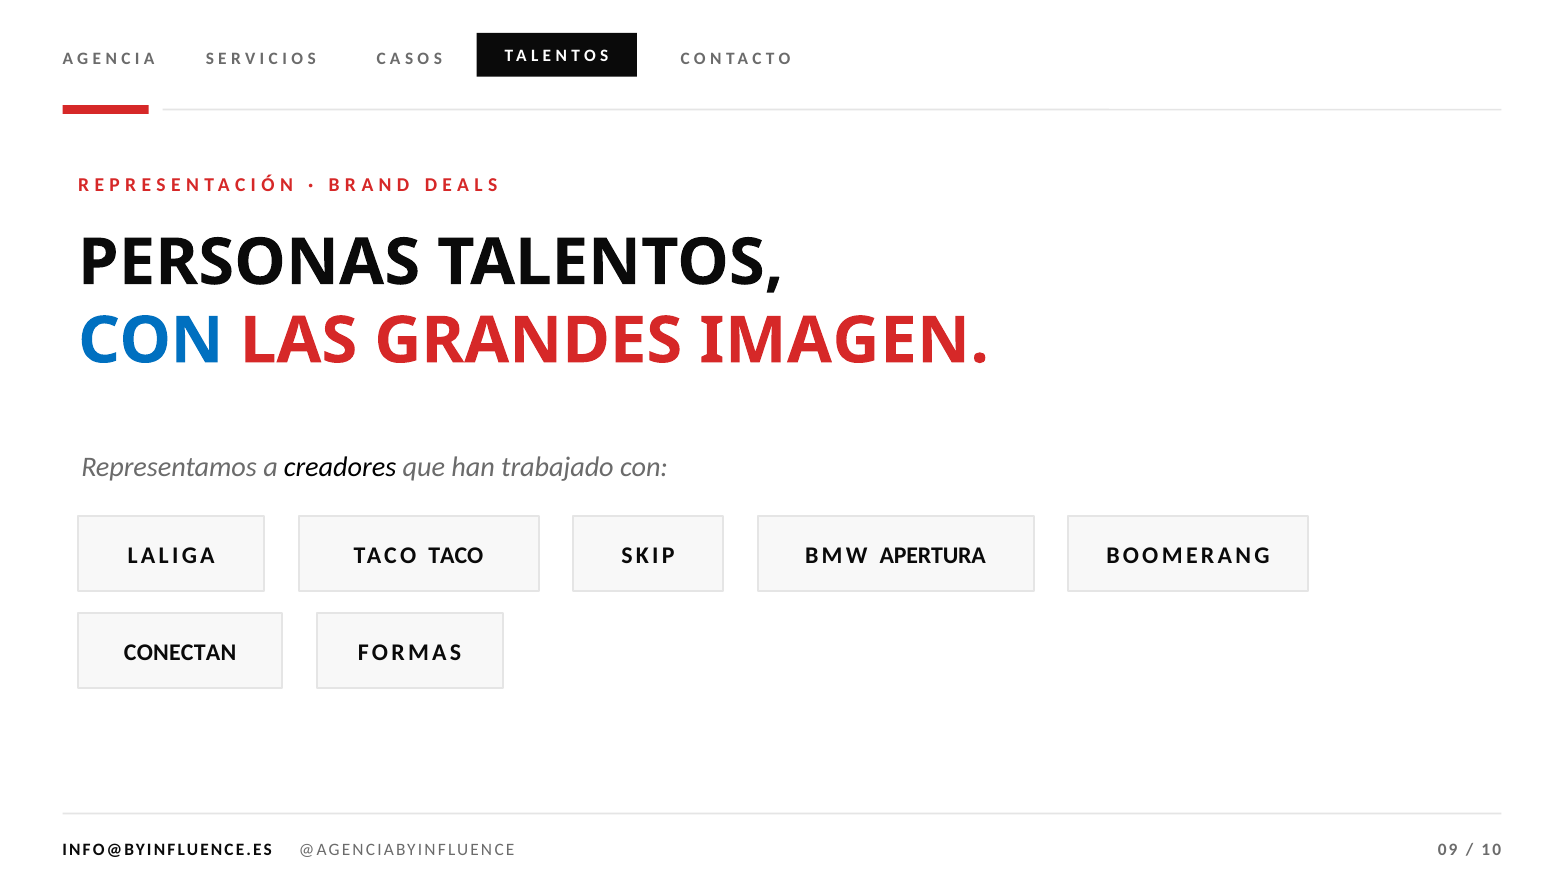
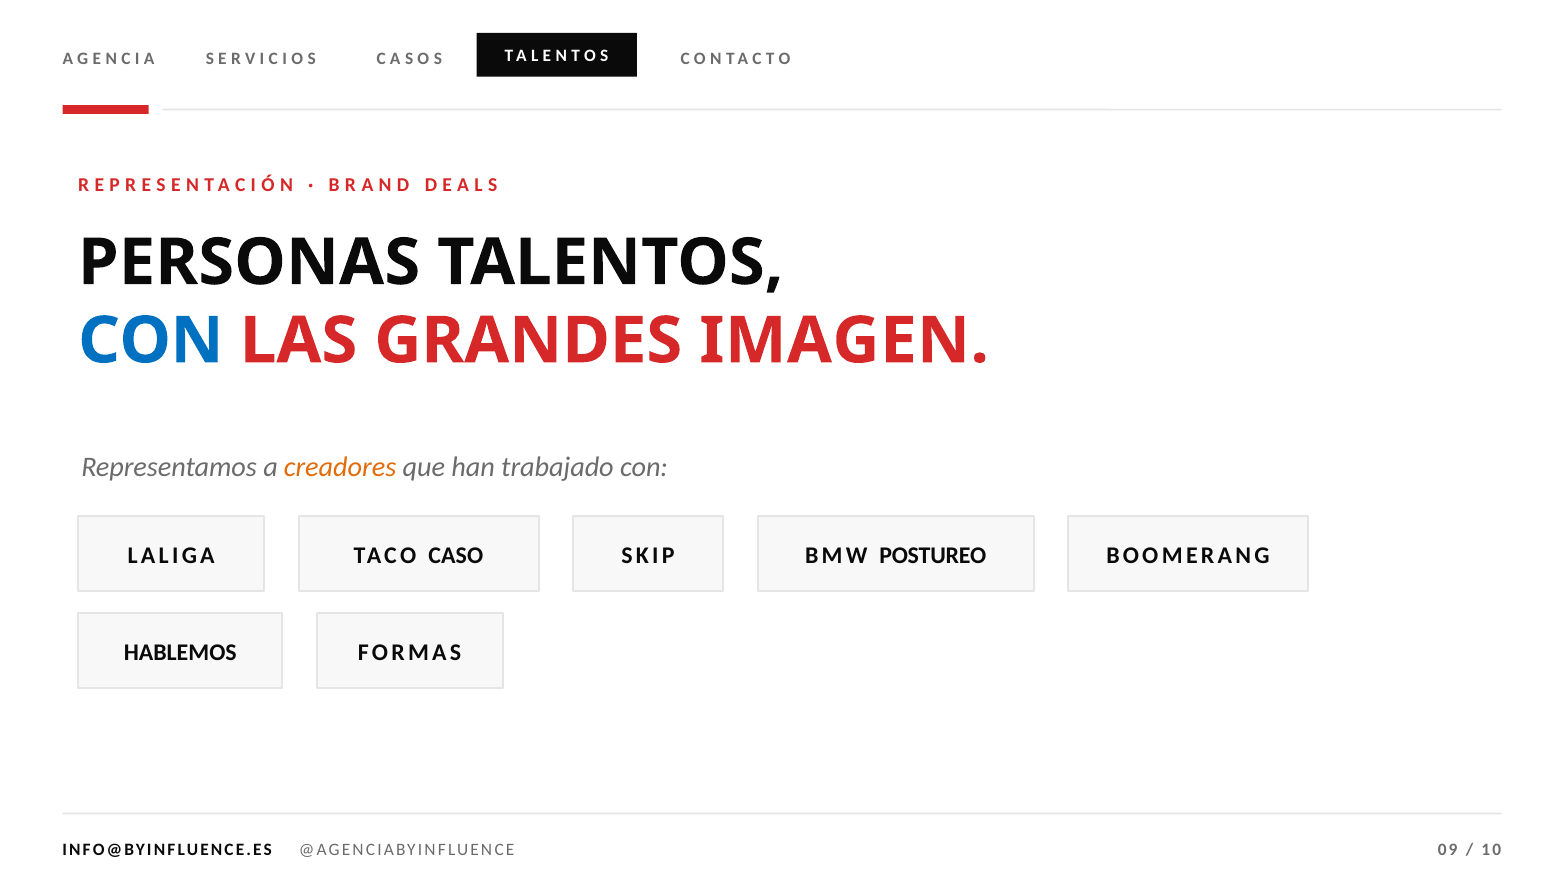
creadores colour: black -> orange
TACO TACO: TACO -> CASO
APERTURA: APERTURA -> POSTUREO
CONECTAN: CONECTAN -> HABLEMOS
